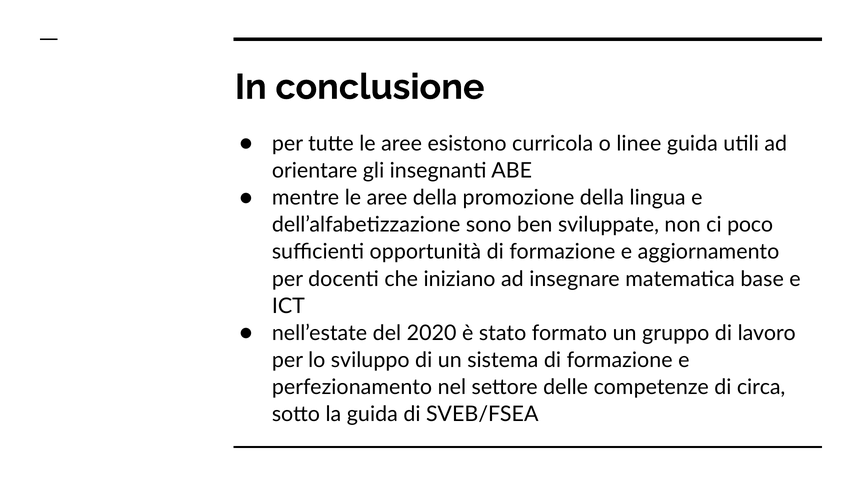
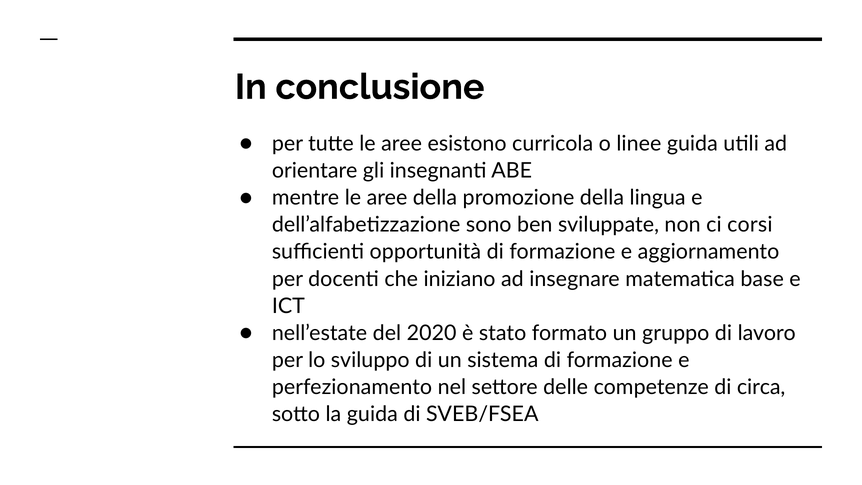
poco: poco -> corsi
